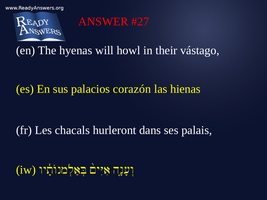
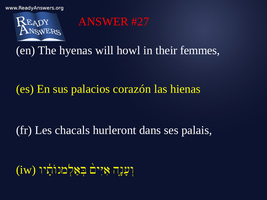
vástago: vástago -> femmes
